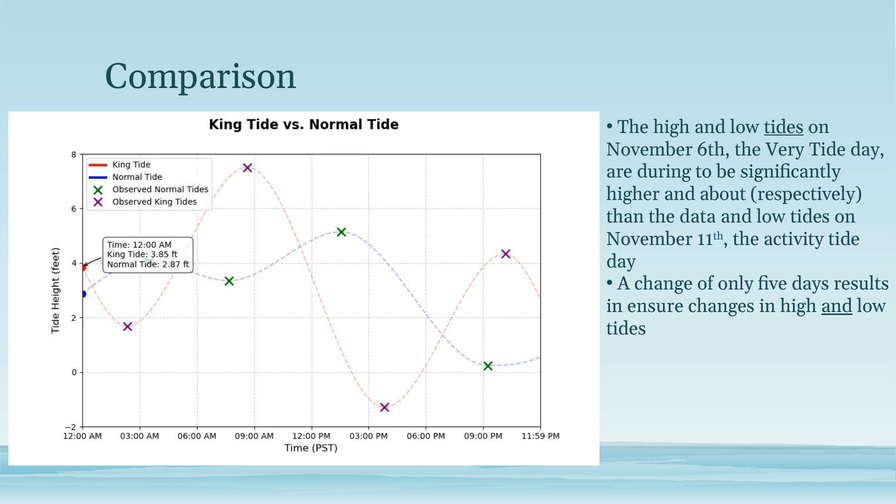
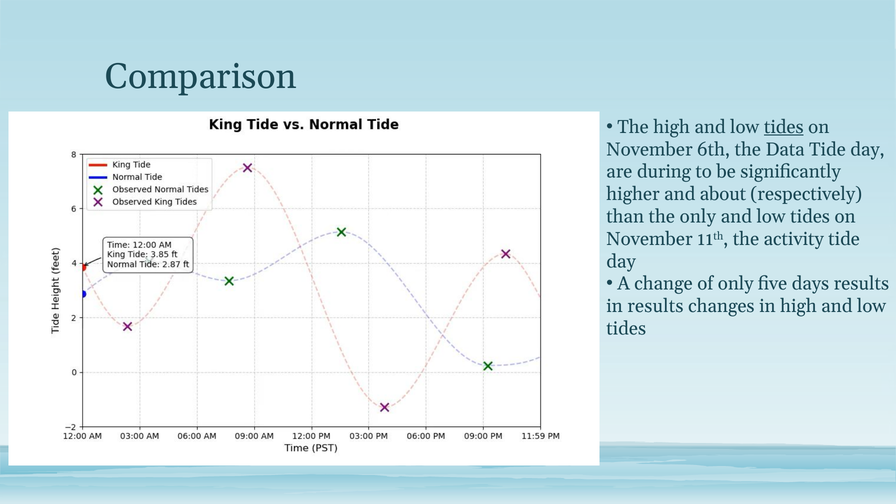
Very: Very -> Data
the data: data -> only
in ensure: ensure -> results
and at (837, 306) underline: present -> none
